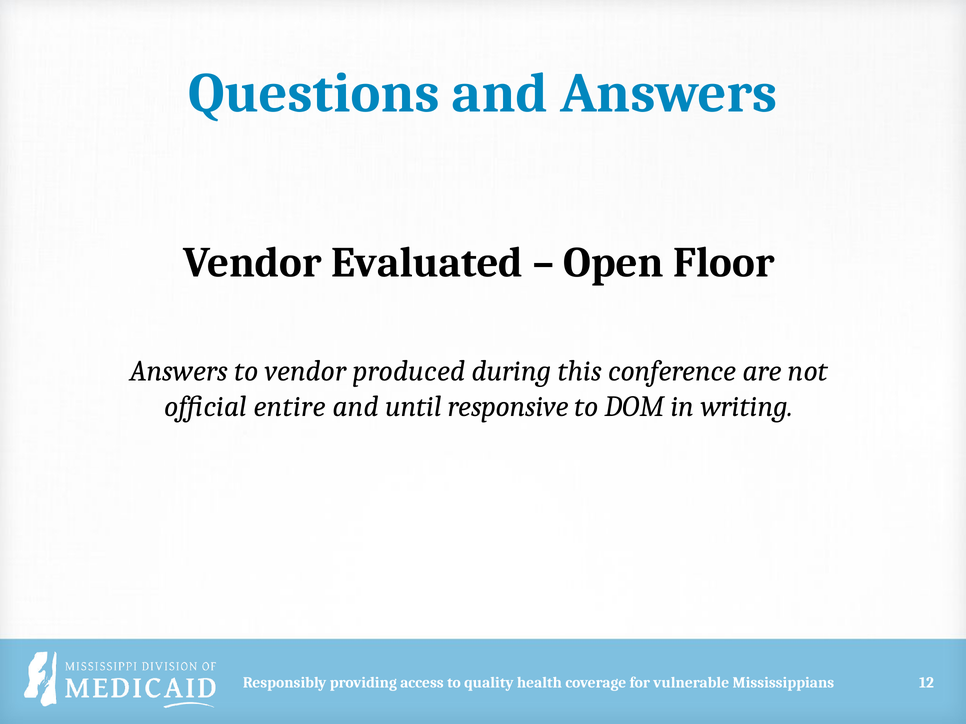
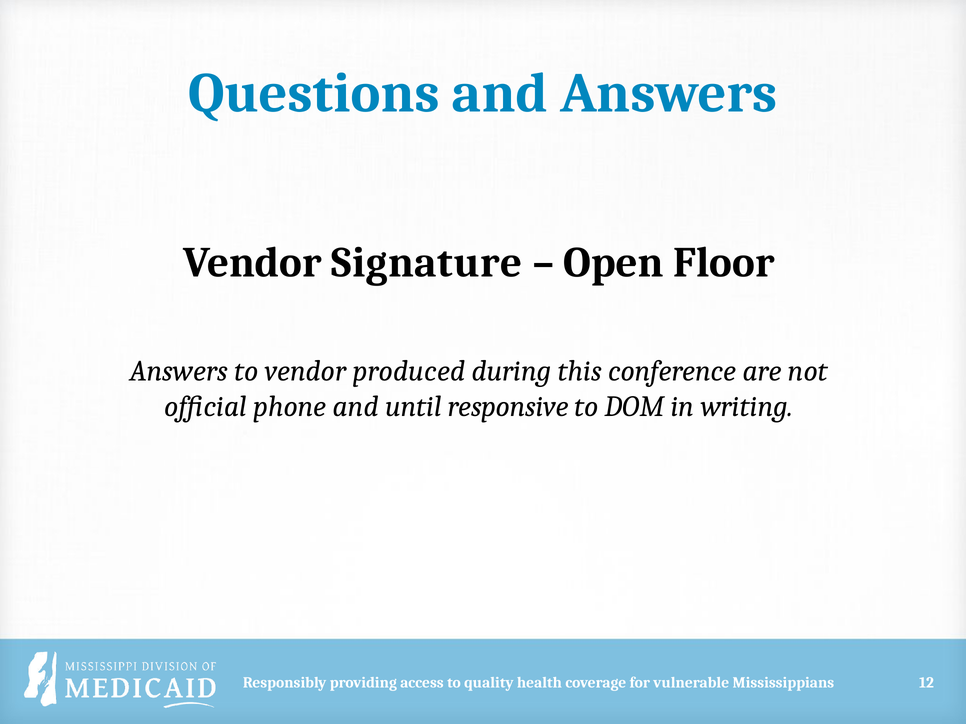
Evaluated: Evaluated -> Signature
entire: entire -> phone
